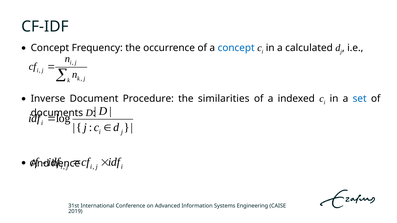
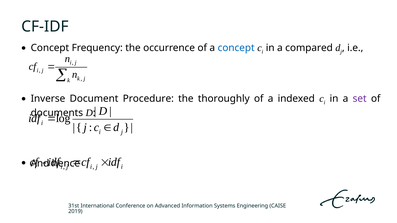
calculated: calculated -> compared
similarities: similarities -> thoroughly
set colour: blue -> purple
